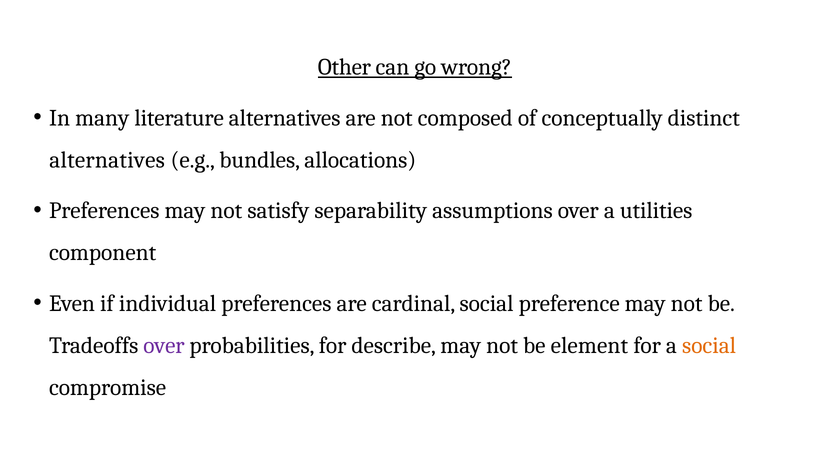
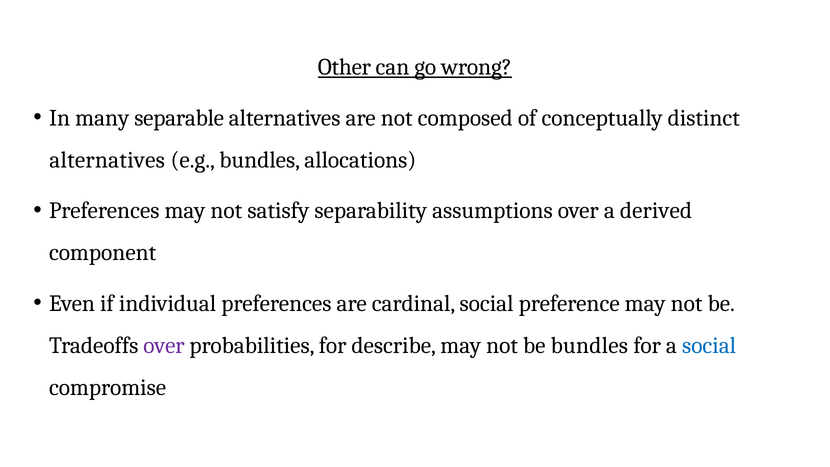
literature: literature -> separable
utilities: utilities -> derived
be element: element -> bundles
social at (709, 345) colour: orange -> blue
